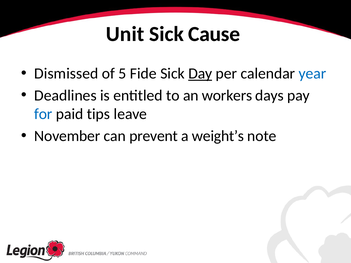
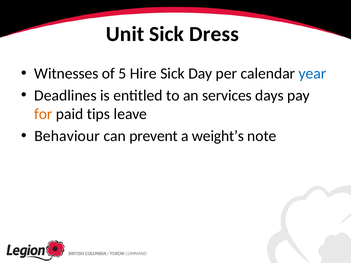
Cause: Cause -> Dress
Dismissed: Dismissed -> Witnesses
Fide: Fide -> Hire
Day underline: present -> none
workers: workers -> services
for colour: blue -> orange
November: November -> Behaviour
